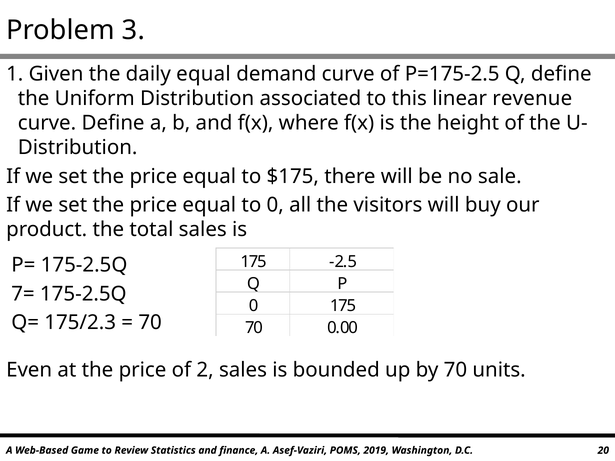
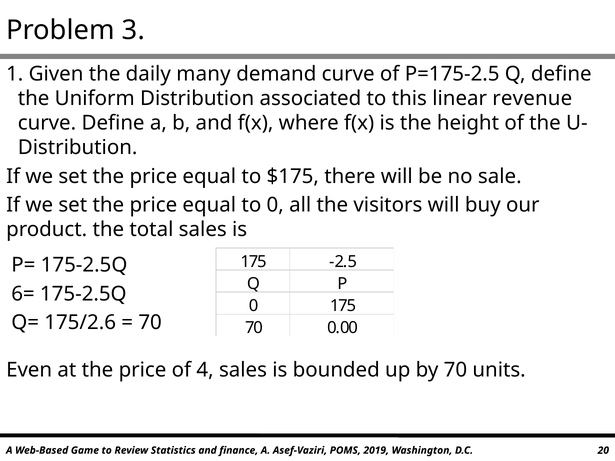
daily equal: equal -> many
7=: 7= -> 6=
175/2.3: 175/2.3 -> 175/2.6
2: 2 -> 4
